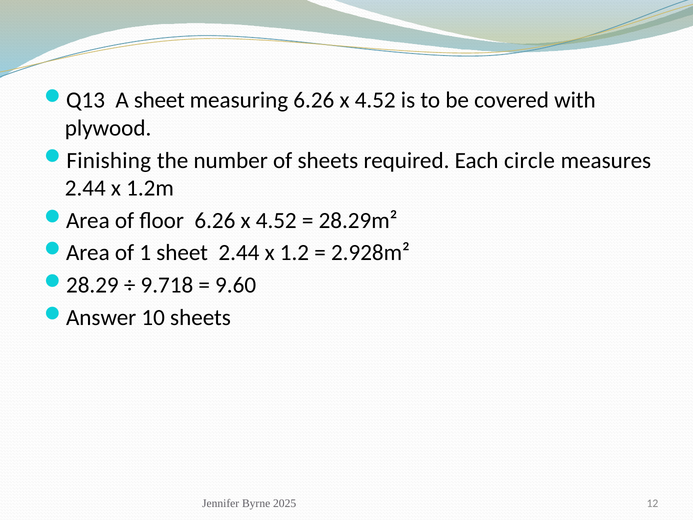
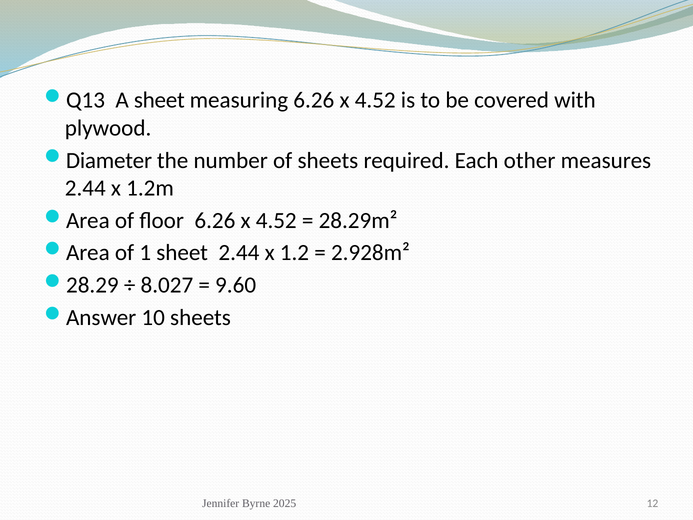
Finishing: Finishing -> Diameter
circle: circle -> other
9.718: 9.718 -> 8.027
